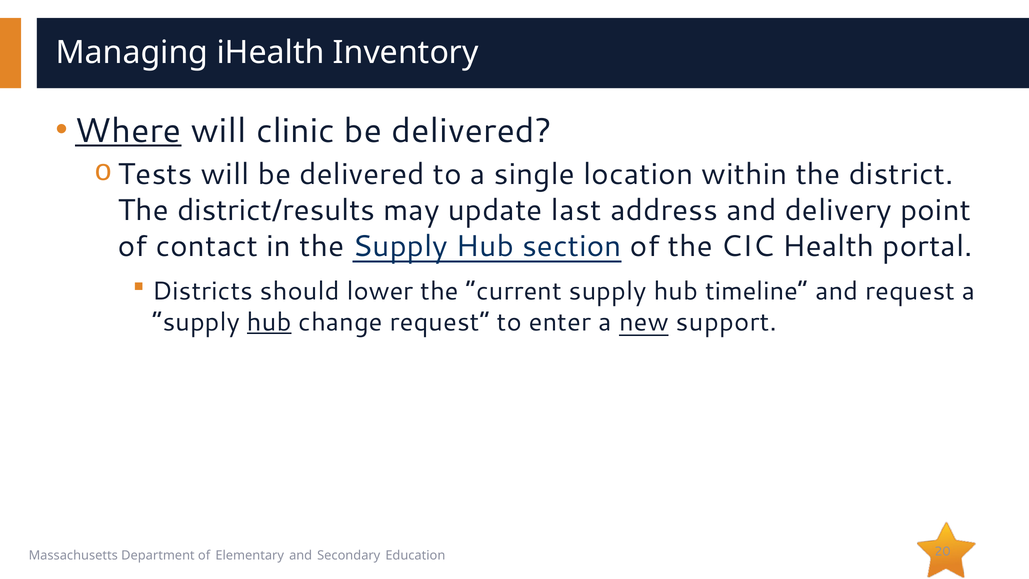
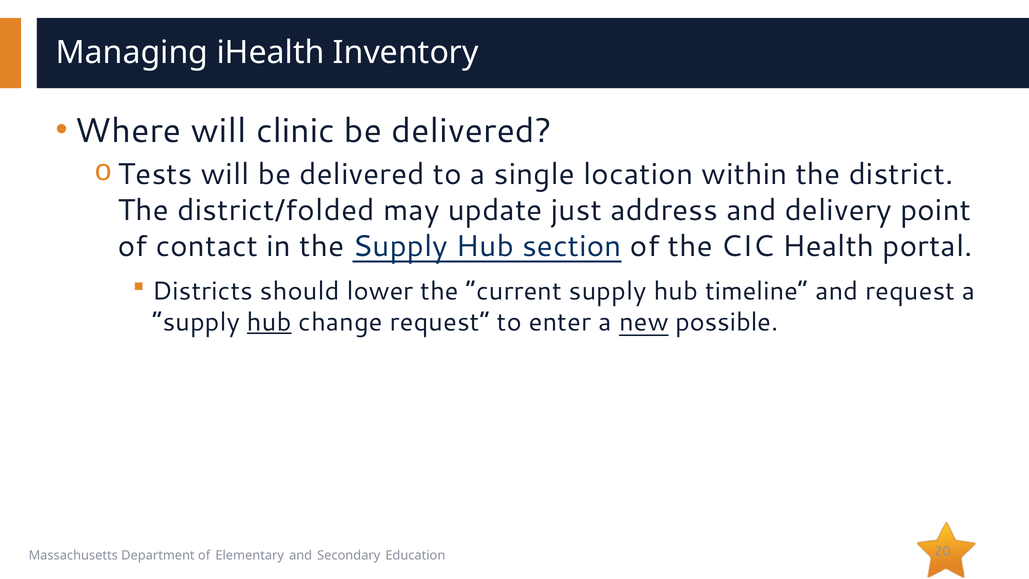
Where underline: present -> none
district/results: district/results -> district/folded
last: last -> just
support: support -> possible
